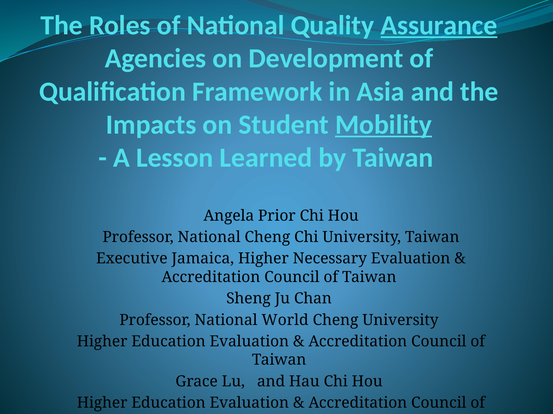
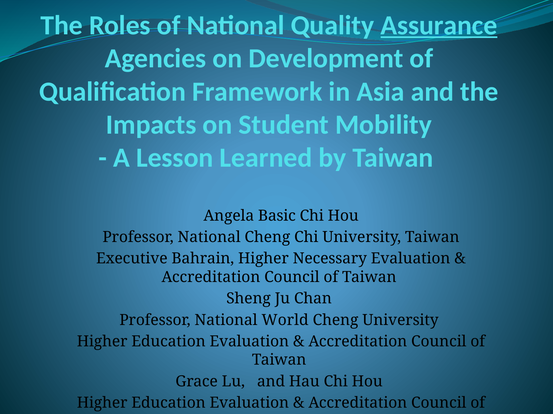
Mobility underline: present -> none
Prior: Prior -> Basic
Jamaica: Jamaica -> Bahrain
